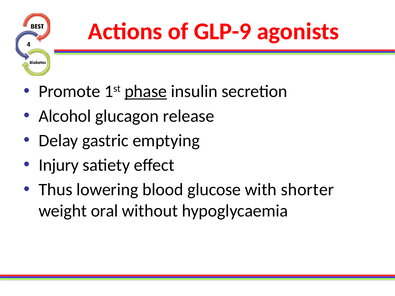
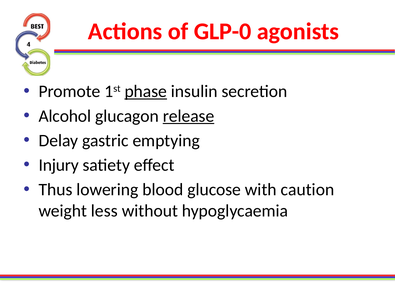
GLP-9: GLP-9 -> GLP-0
release underline: none -> present
shorter: shorter -> caution
oral: oral -> less
